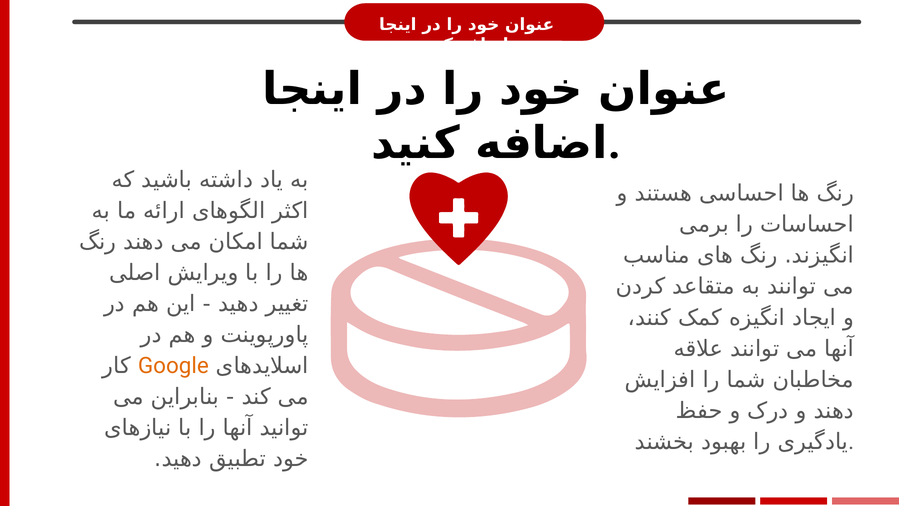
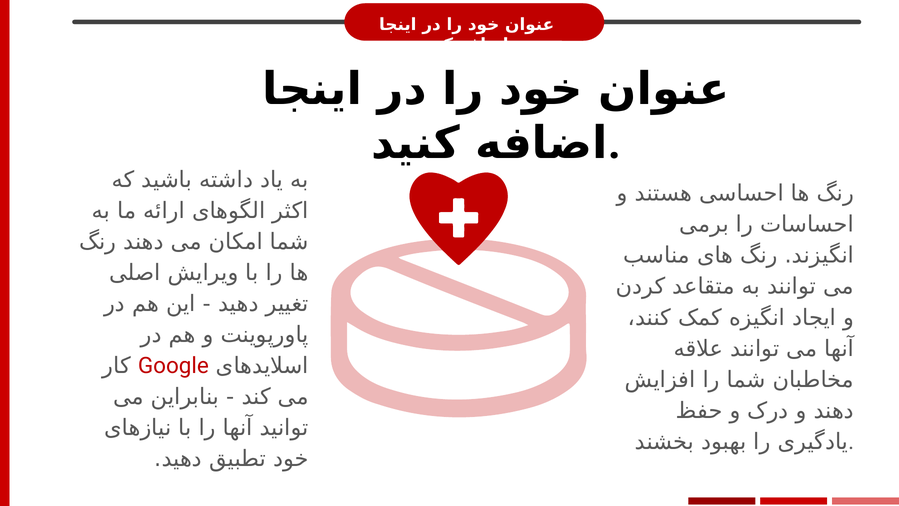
Google colour: orange -> red
